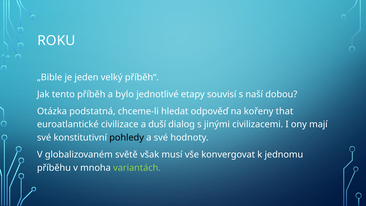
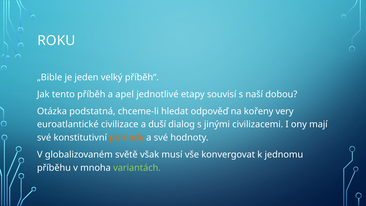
bylo: bylo -> apel
that: that -> very
pohledy colour: black -> orange
